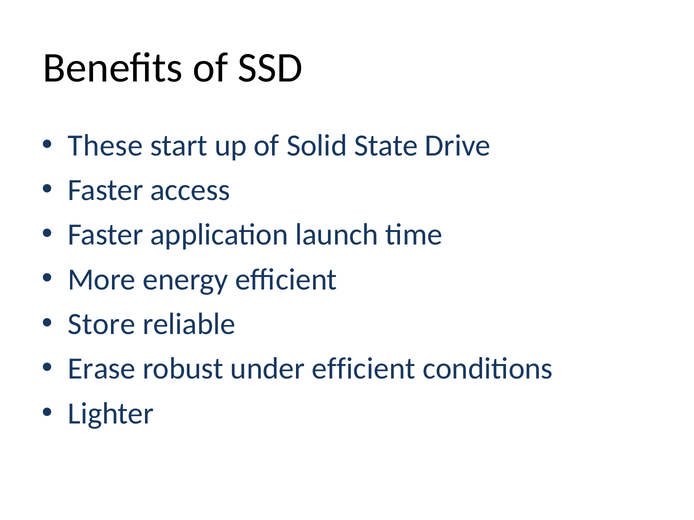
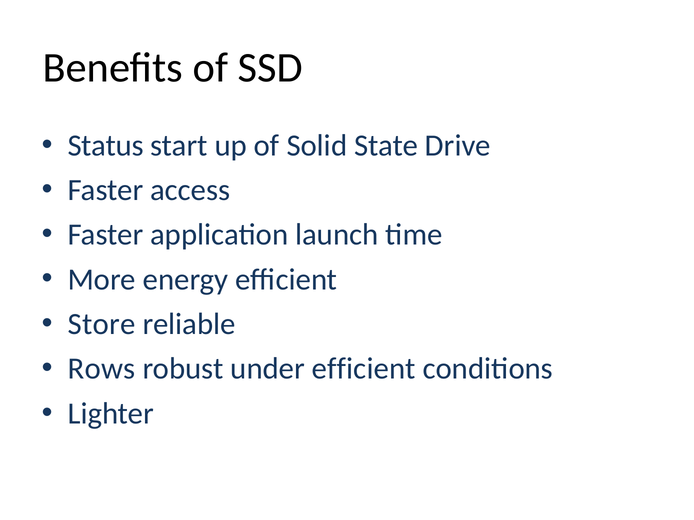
These: These -> Status
Erase: Erase -> Rows
